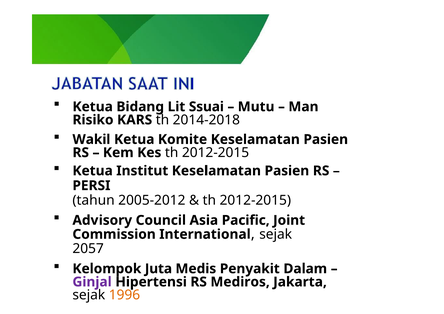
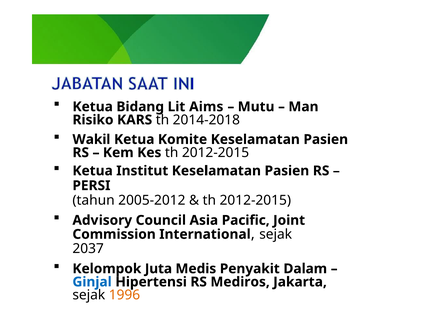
Ssuai: Ssuai -> Aims
2057: 2057 -> 2037
Ginjal colour: purple -> blue
